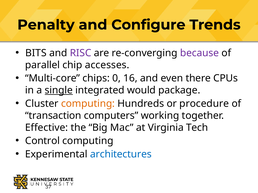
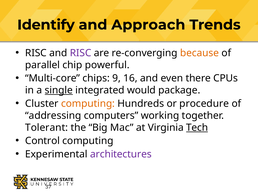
Penalty: Penalty -> Identify
Configure: Configure -> Approach
BITS at (36, 53): BITS -> RISC
because colour: purple -> orange
accesses: accesses -> powerful
0: 0 -> 9
transaction: transaction -> addressing
Effective: Effective -> Tolerant
Tech underline: none -> present
architectures colour: blue -> purple
